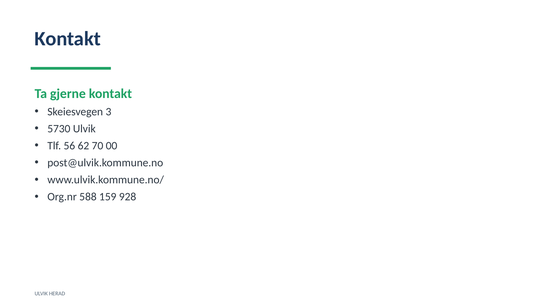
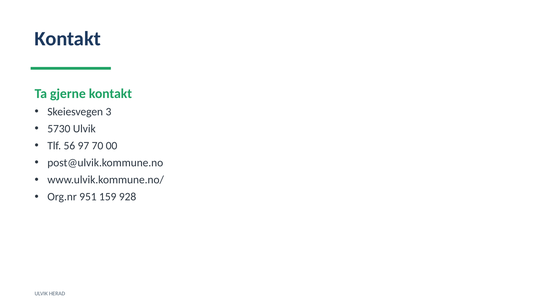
62: 62 -> 97
588: 588 -> 951
